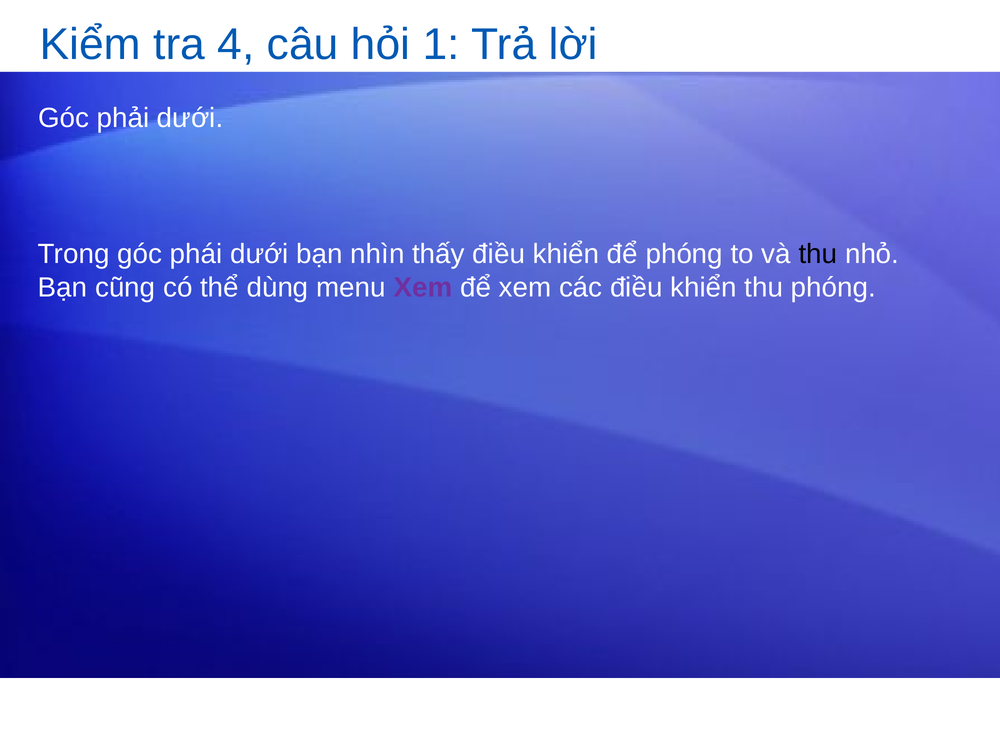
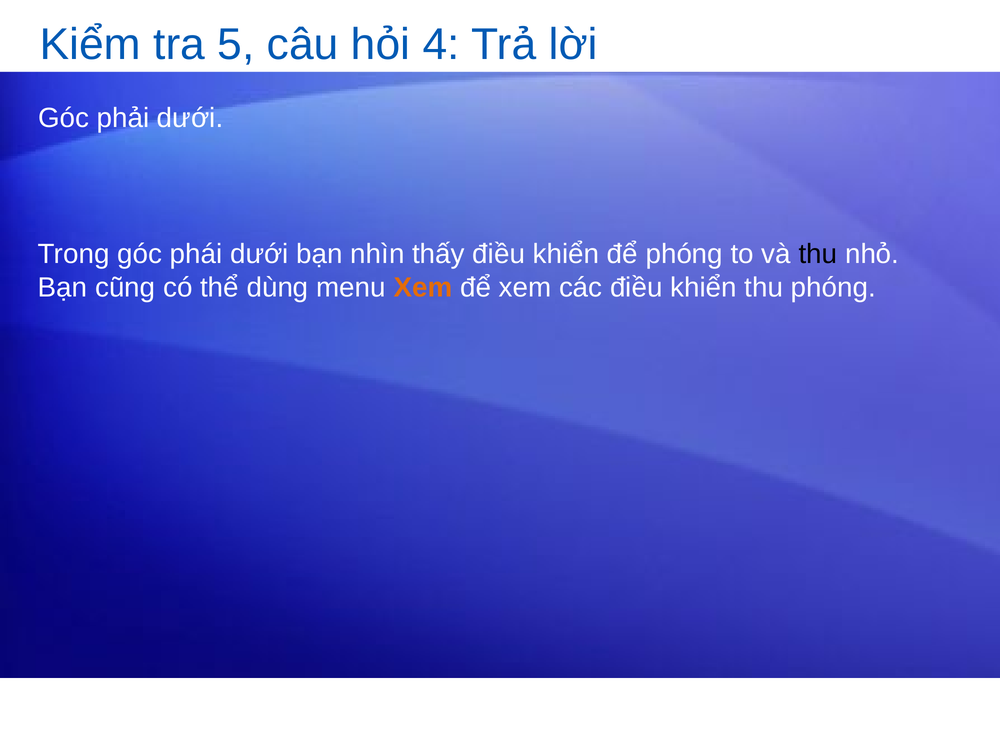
4: 4 -> 5
1: 1 -> 4
Xem at (423, 288) colour: purple -> orange
